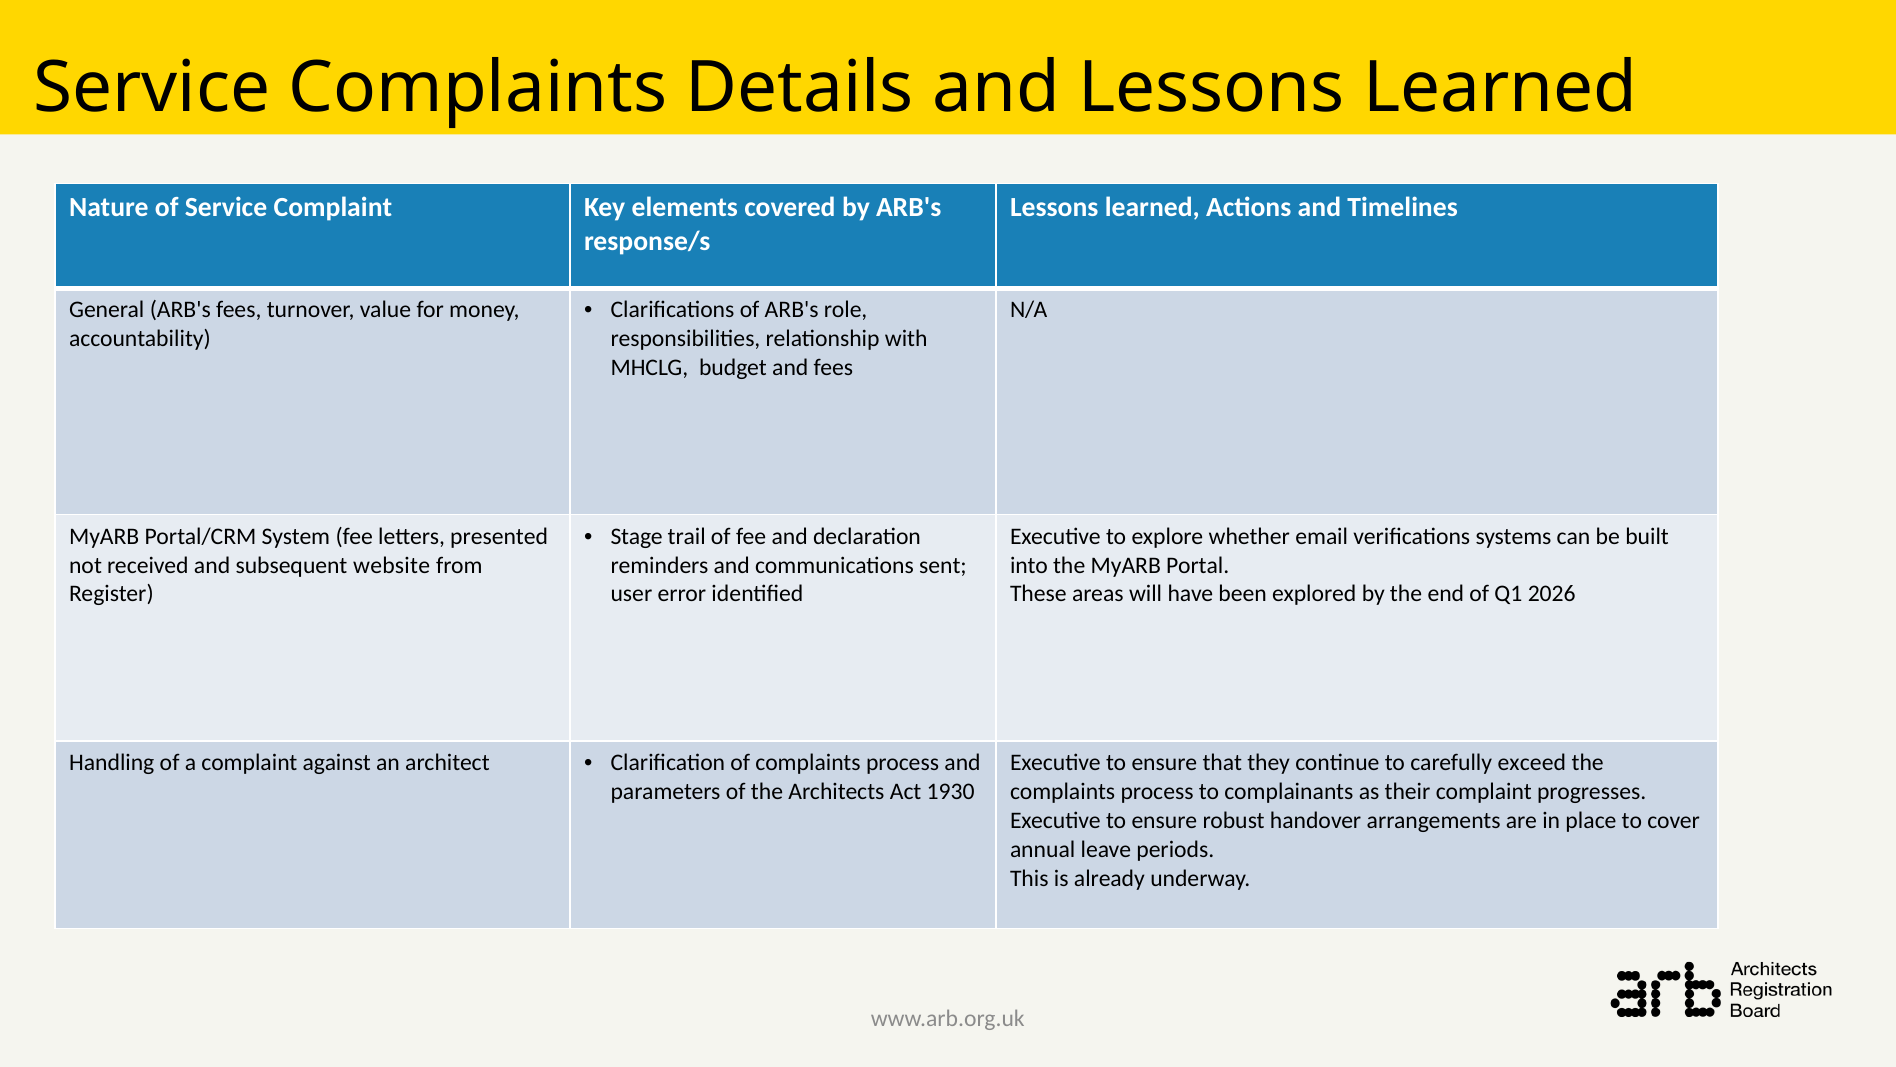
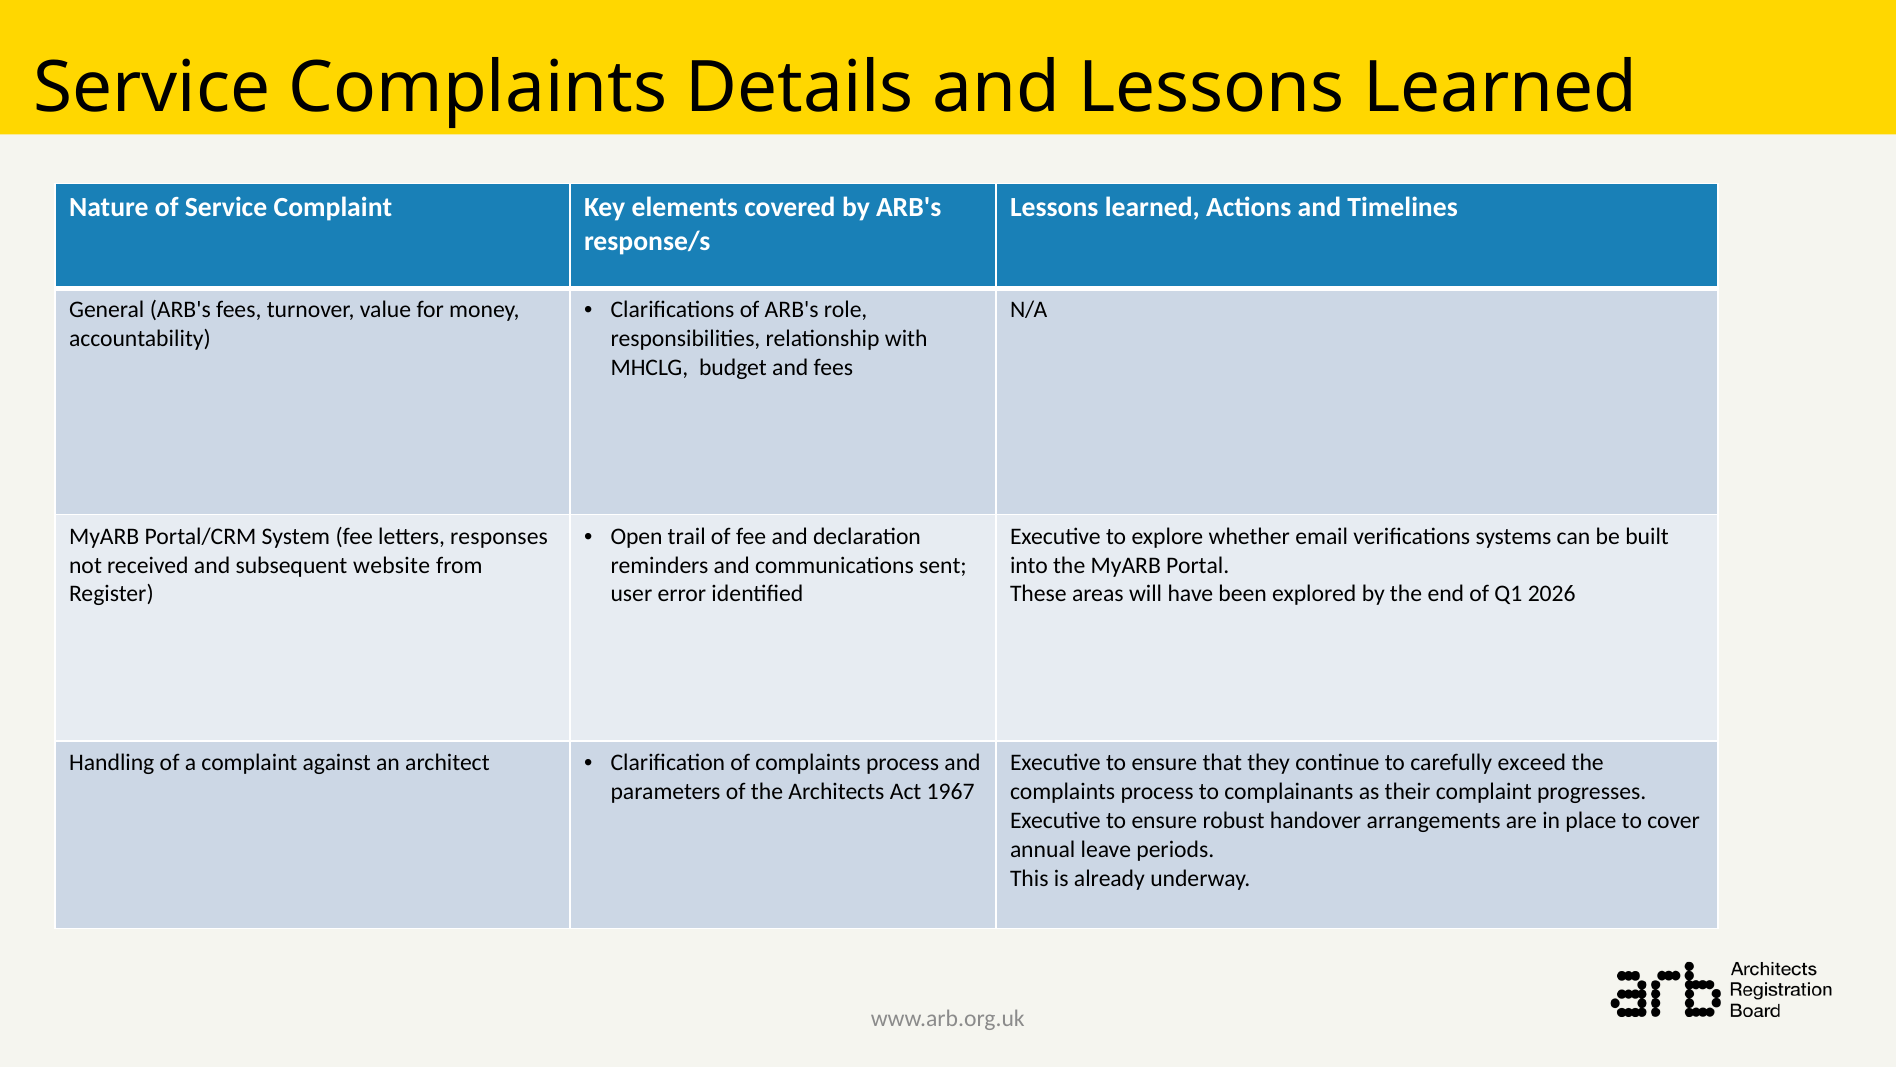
Stage: Stage -> Open
presented: presented -> responses
1930: 1930 -> 1967
